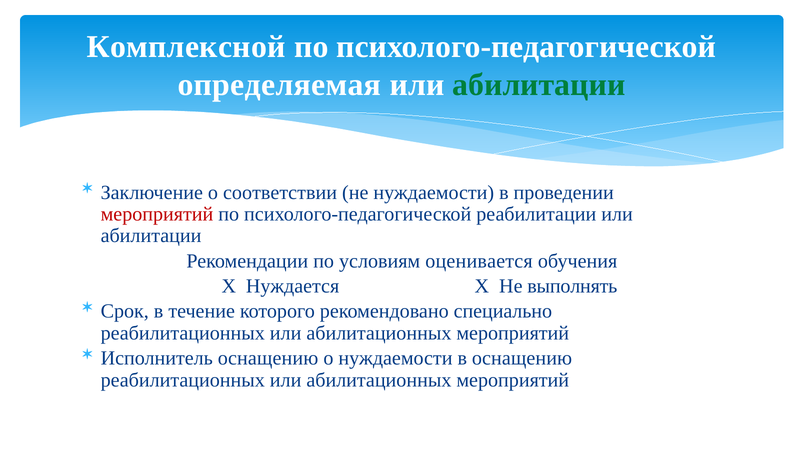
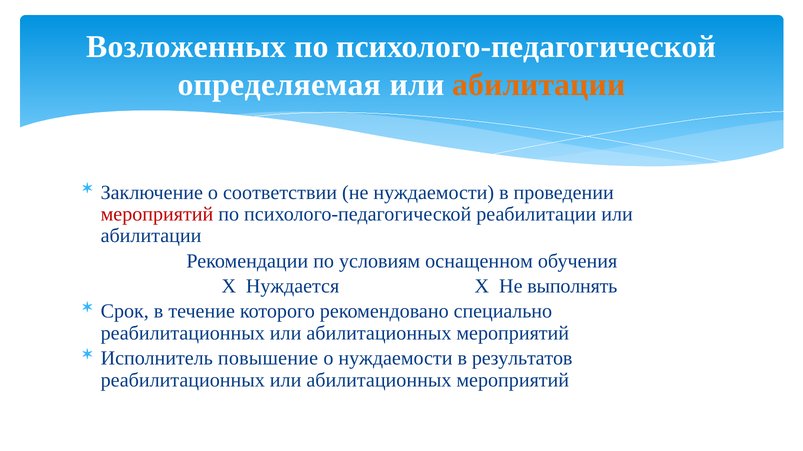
Комплексной: Комплексной -> Возложенных
абилитации at (539, 85) colour: green -> orange
оценивается: оценивается -> оснащенном
Исполнитель оснащению: оснащению -> повышение
в оснащению: оснащению -> результатов
